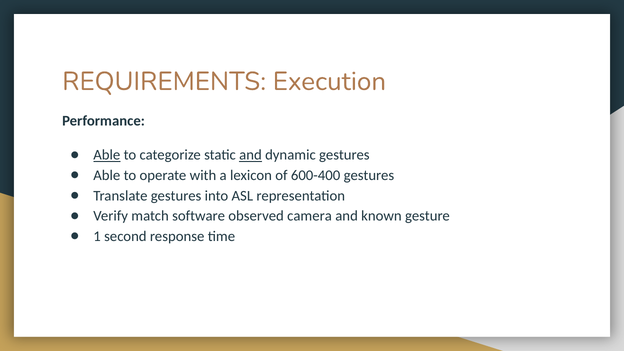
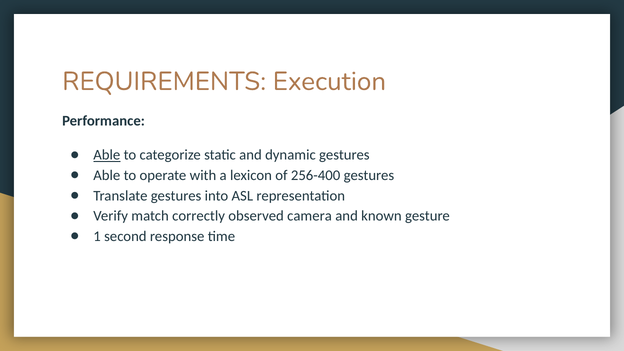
and at (250, 155) underline: present -> none
600-400: 600-400 -> 256-400
software: software -> correctly
